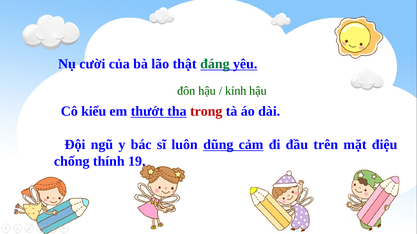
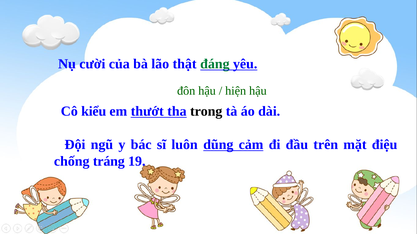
kính: kính -> hiện
trong colour: red -> black
thính: thính -> tráng
